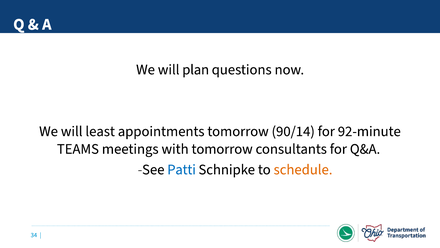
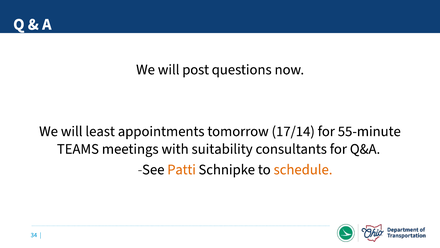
plan: plan -> post
90/14: 90/14 -> 17/14
92-minute: 92-minute -> 55-minute
with tomorrow: tomorrow -> suitability
Patti colour: blue -> orange
